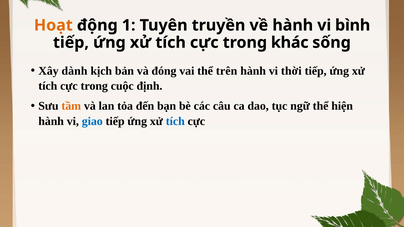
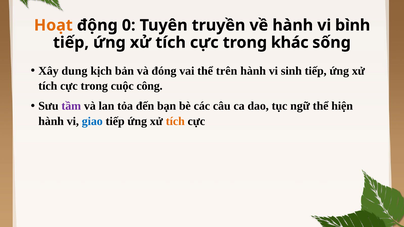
1: 1 -> 0
dành: dành -> dung
thời: thời -> sinh
định: định -> công
tầm colour: orange -> purple
tích at (175, 121) colour: blue -> orange
